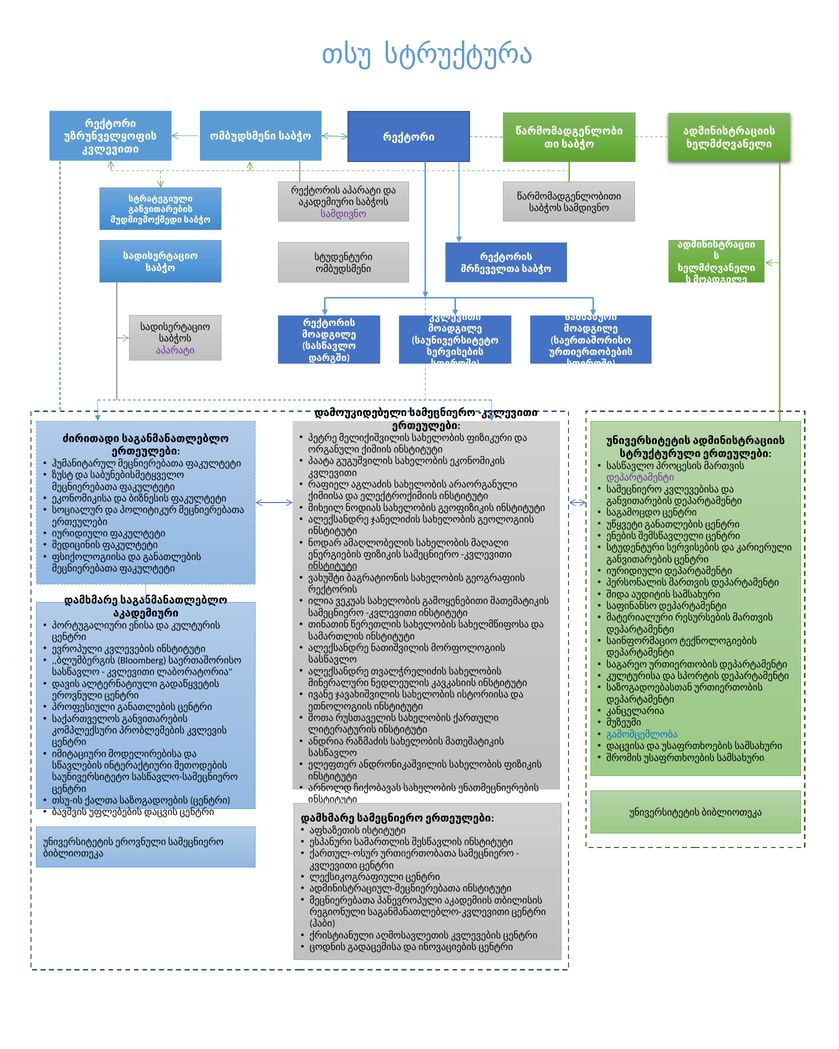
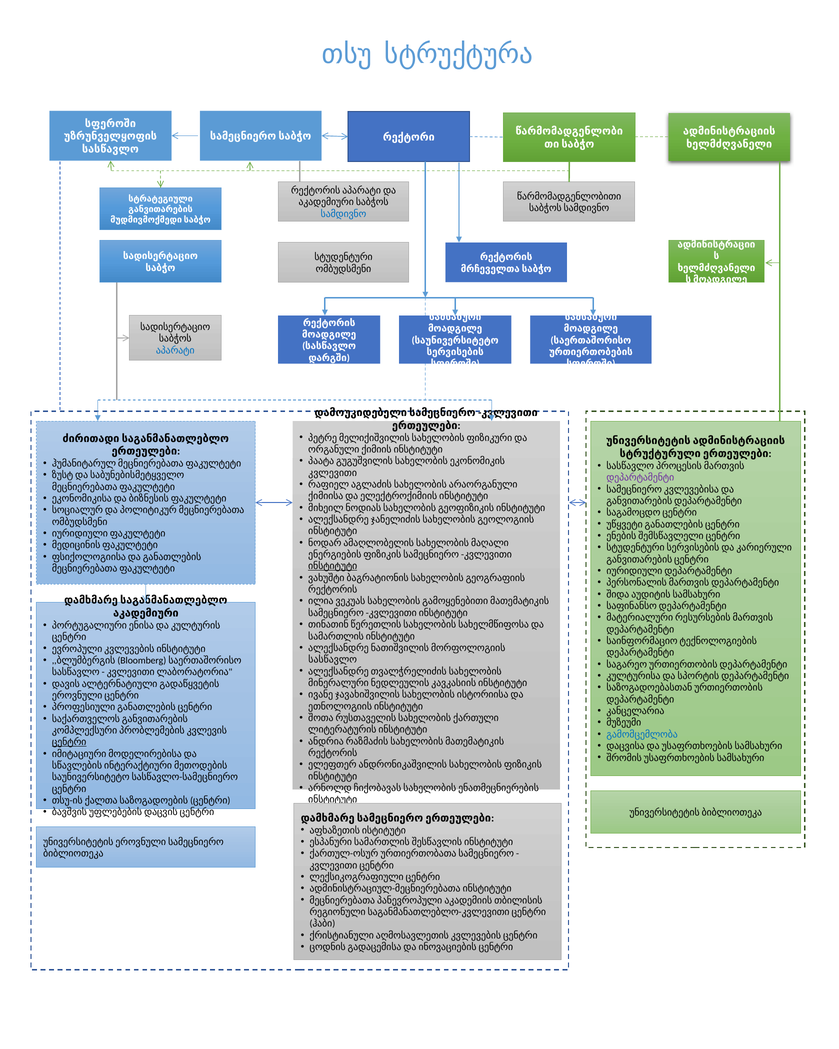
რექტორი at (111, 124): რექტორი -> სფეროში
ომბუდსმენი at (243, 136): ომბუდსმენი -> სამეცნიერო
კვლევითი at (110, 149): კვლევითი -> სასწავლო
სამდივნო colour: purple -> blue
კვლევითი at (455, 317): კვლევითი -> სამსახური
აპარატი colour: purple -> blue
ერთეულები at (80, 522): ერთეულები -> ომბუდსმენი
ცენტრი at (69, 742) underline: none -> present
სასწავლო at (333, 753): სასწავლო -> რექტორის
